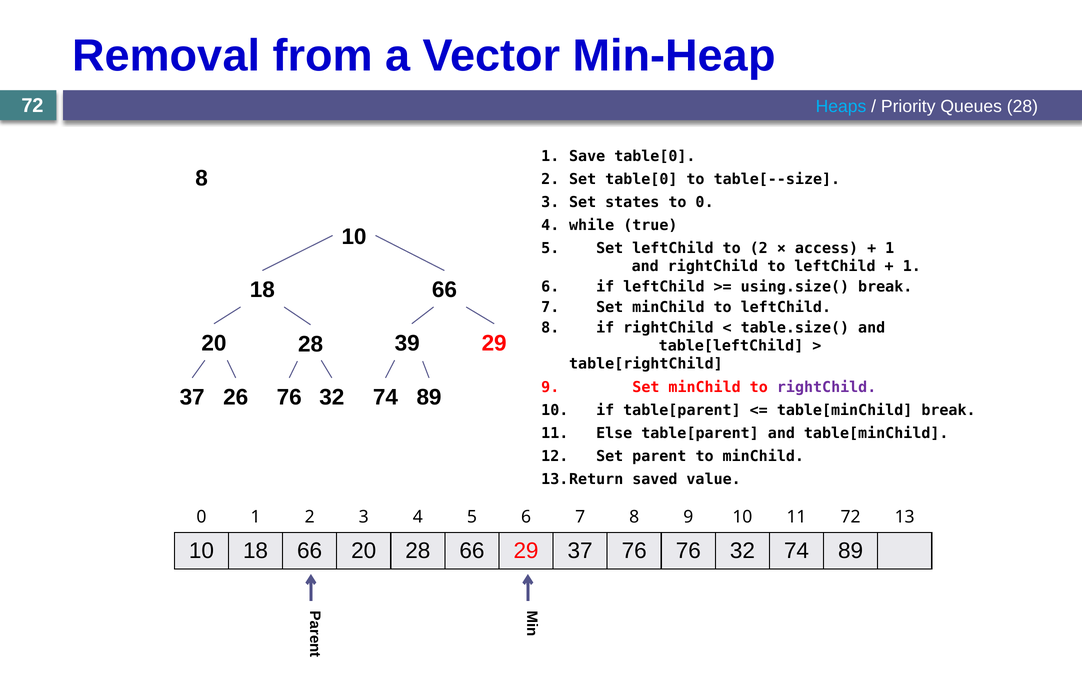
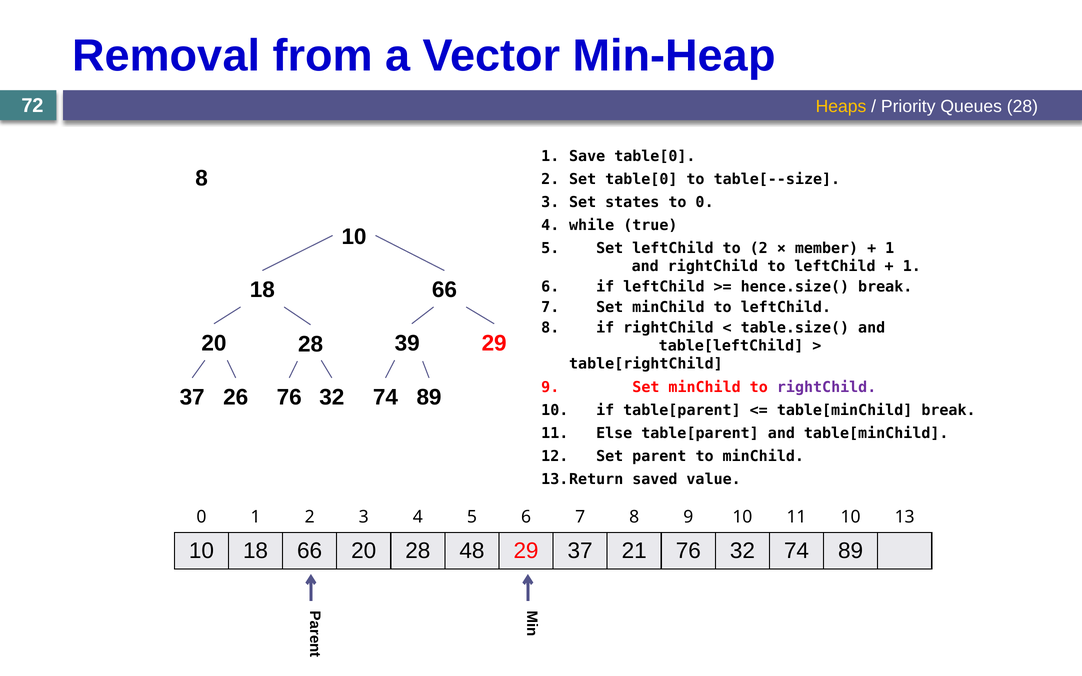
Heaps colour: light blue -> yellow
access: access -> member
using.size(: using.size( -> hence.size(
11 72: 72 -> 10
28 66: 66 -> 48
37 76: 76 -> 21
